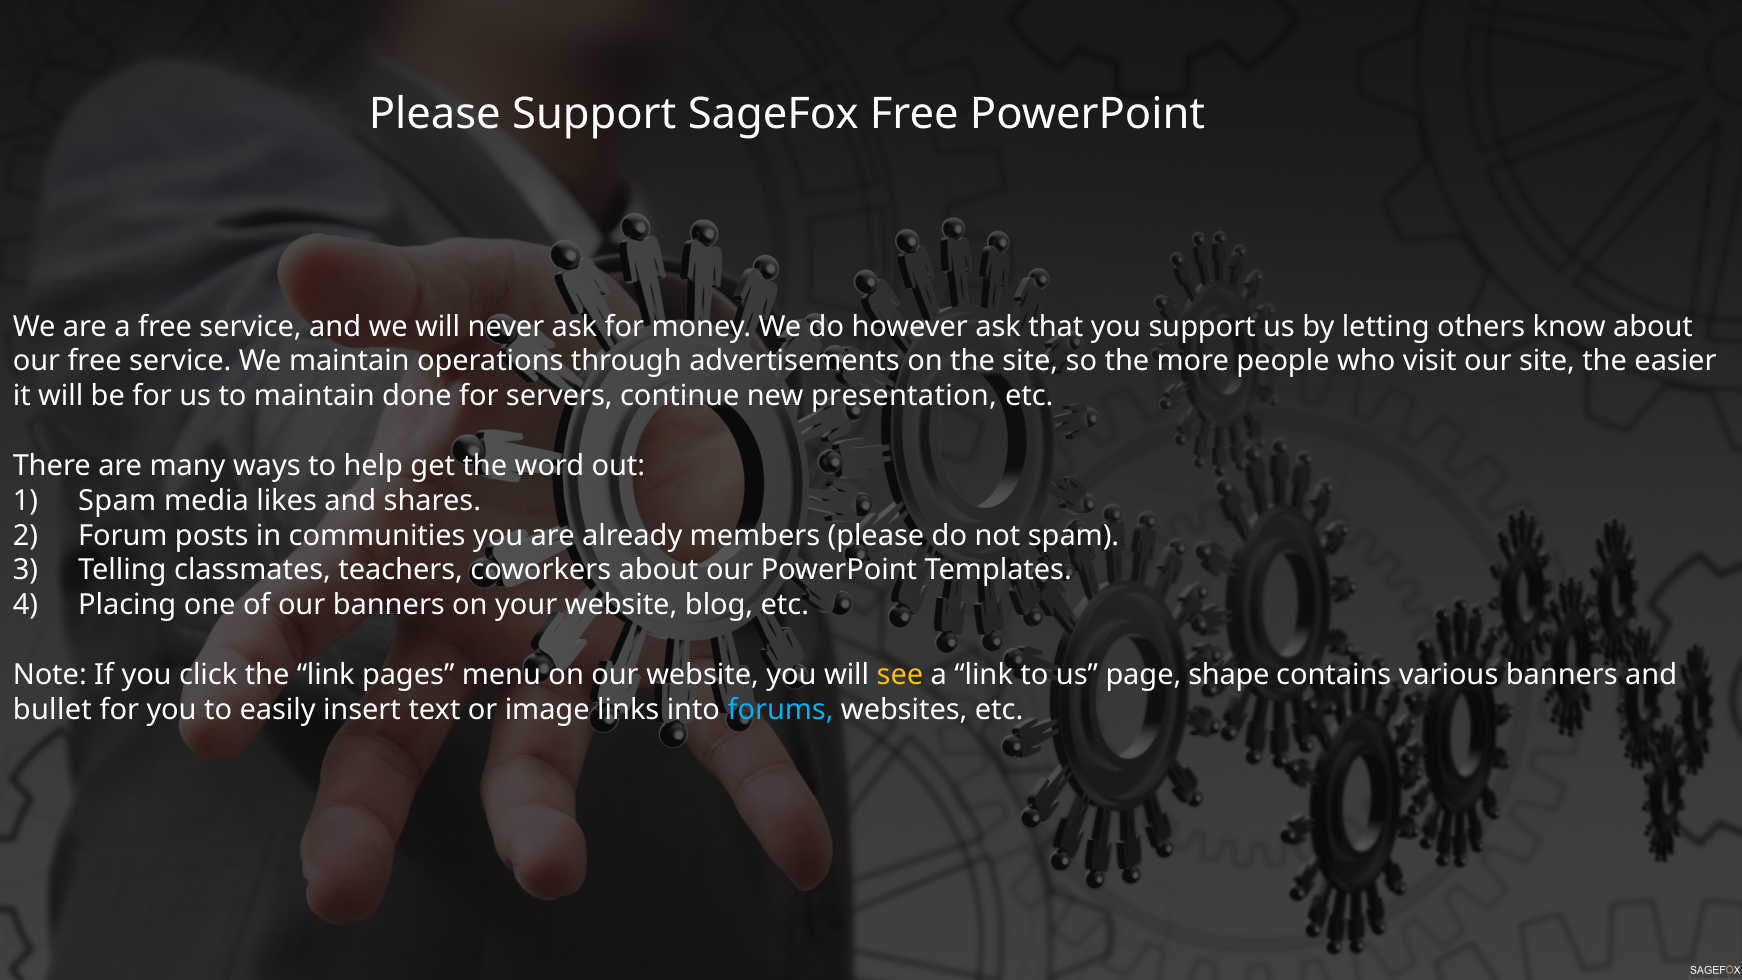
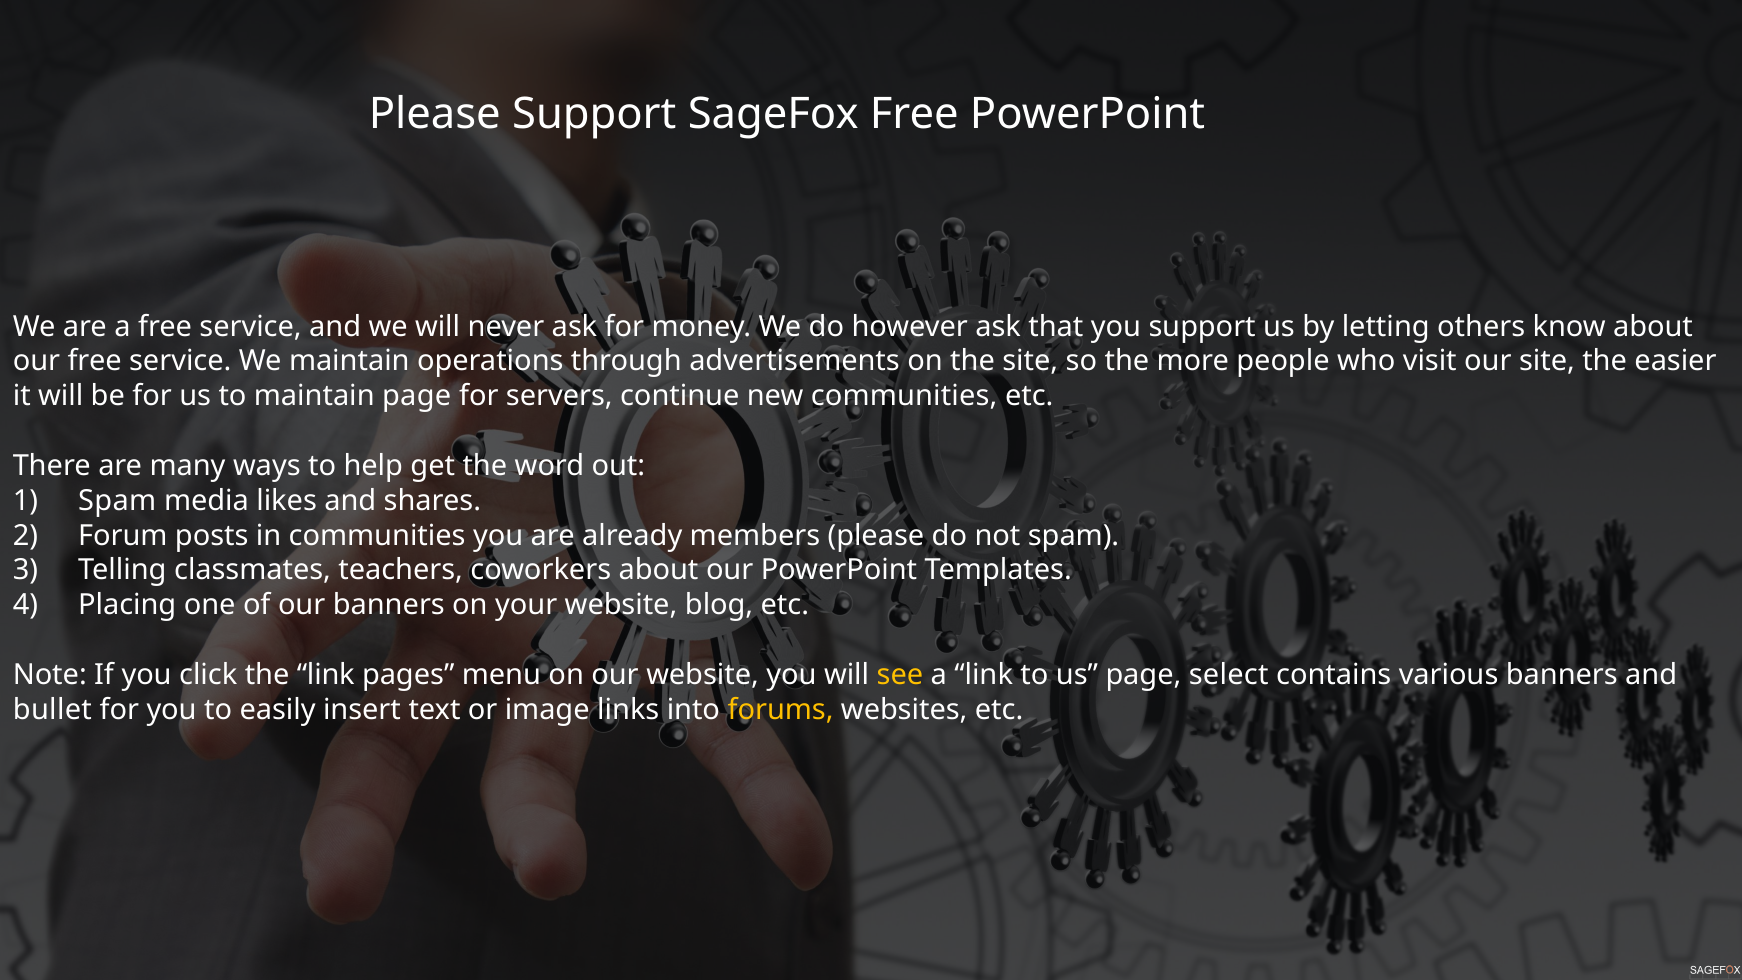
maintain done: done -> page
new presentation: presentation -> communities
shape: shape -> select
forums colour: light blue -> yellow
